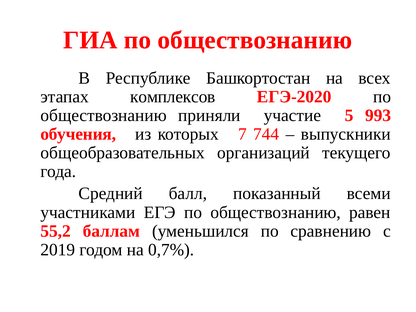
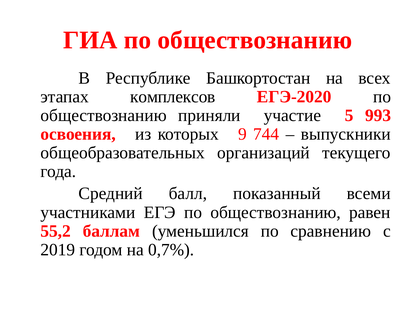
обучения: обучения -> освоения
7: 7 -> 9
